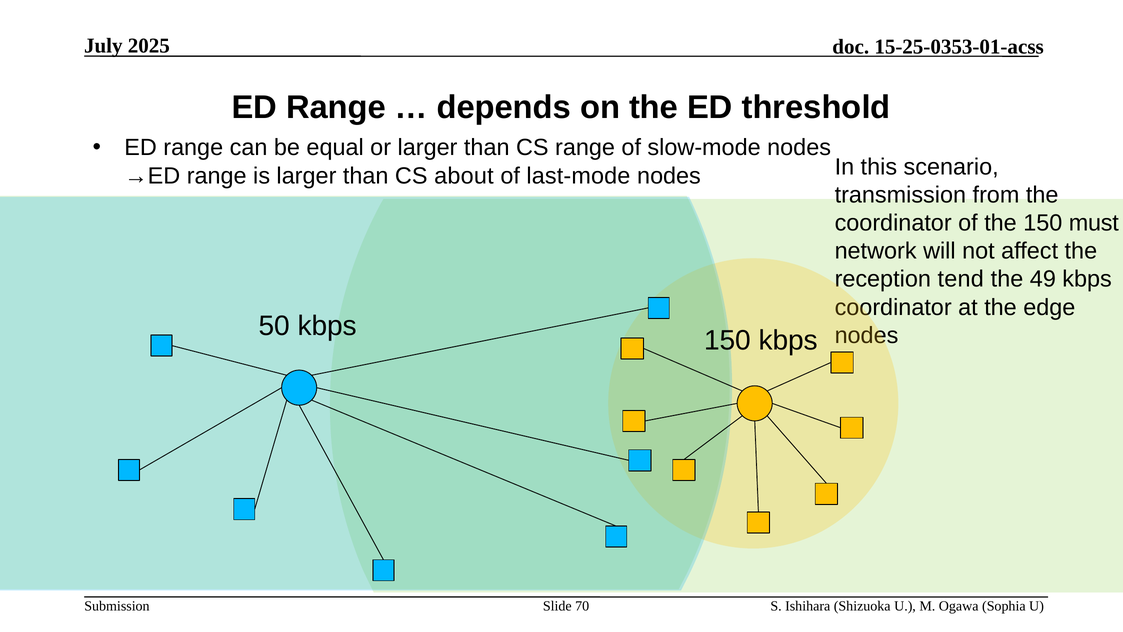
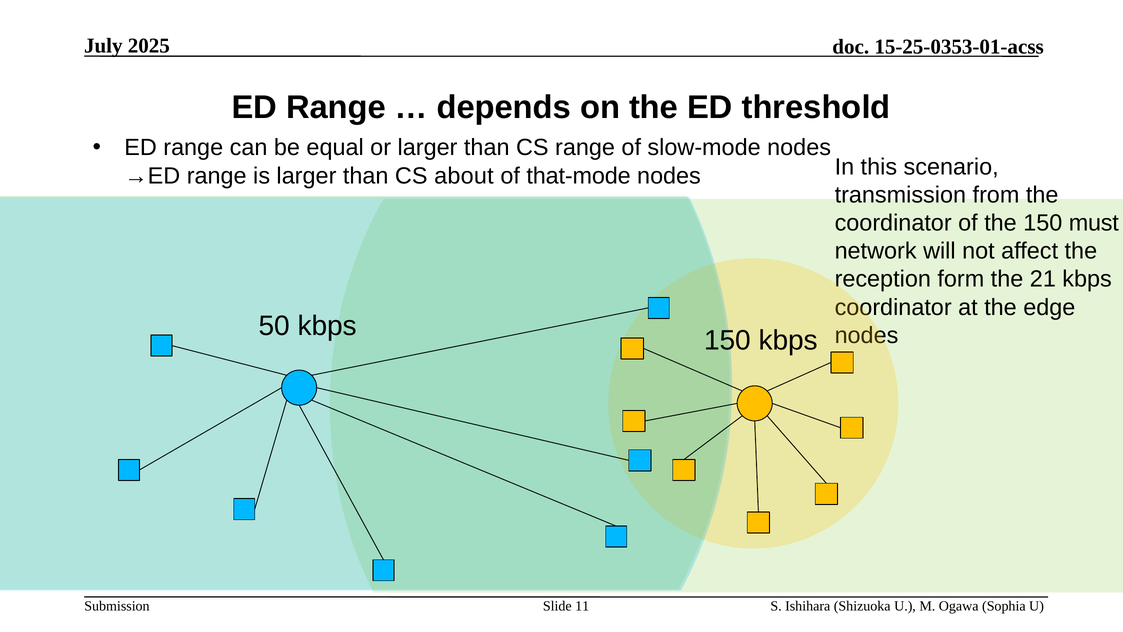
last-mode: last-mode -> that-mode
tend: tend -> form
49: 49 -> 21
70: 70 -> 11
